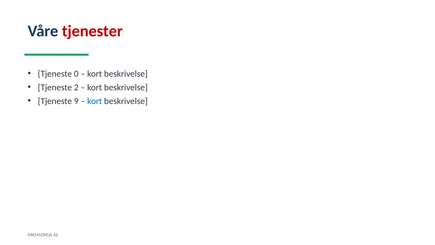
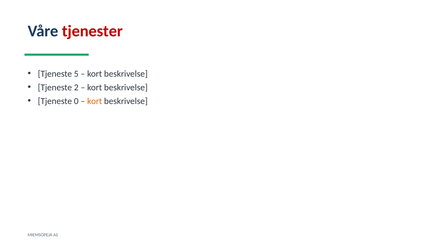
0: 0 -> 5
9: 9 -> 0
kort at (95, 101) colour: blue -> orange
